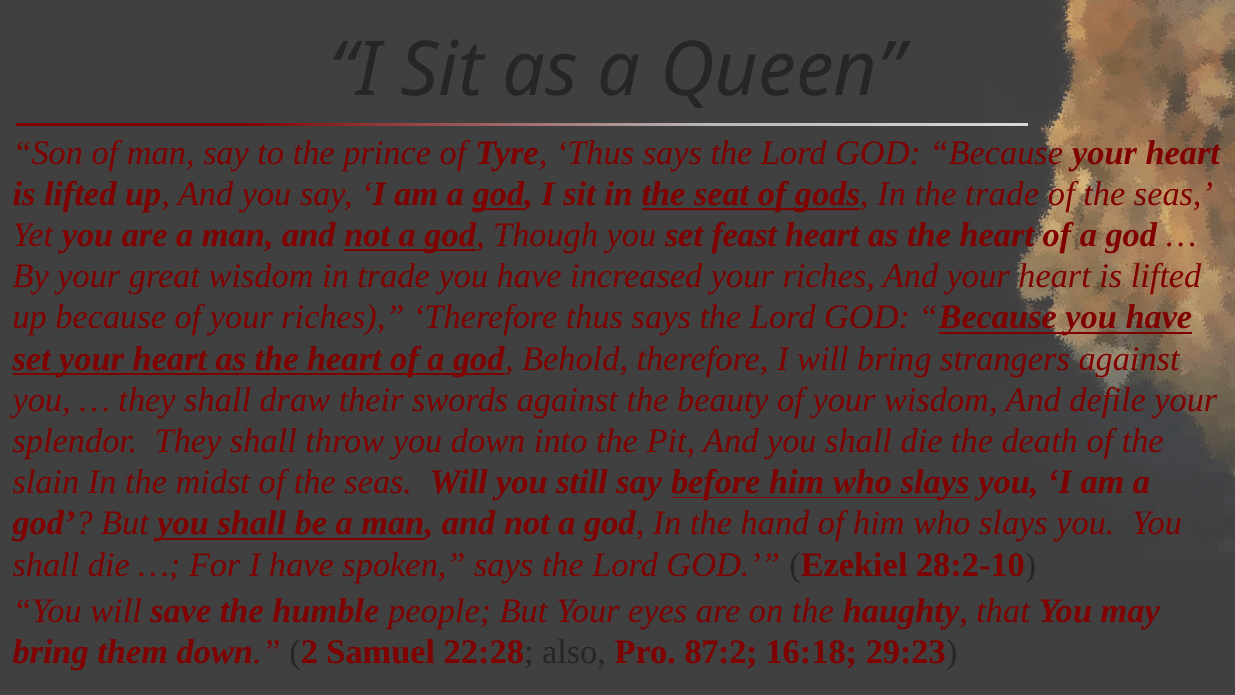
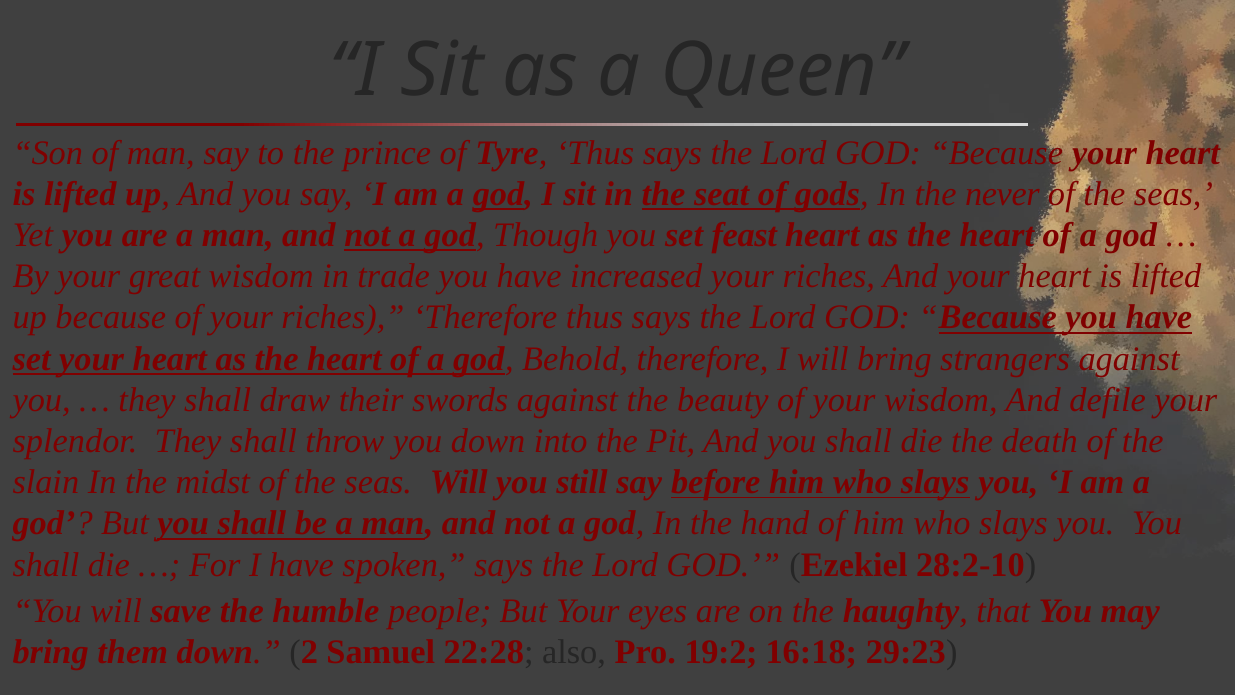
the trade: trade -> never
87:2: 87:2 -> 19:2
